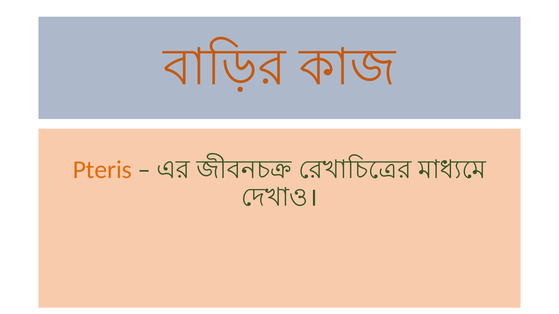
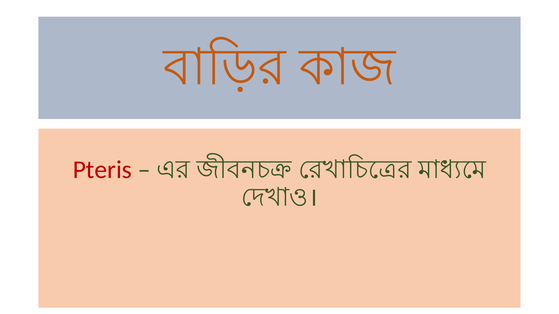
Pteris colour: orange -> red
